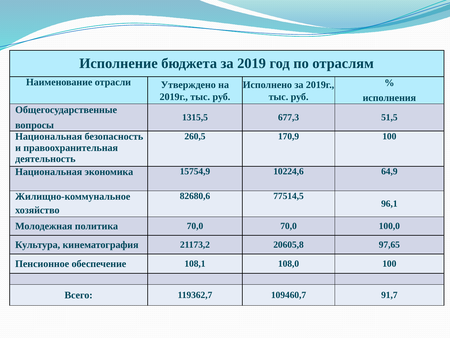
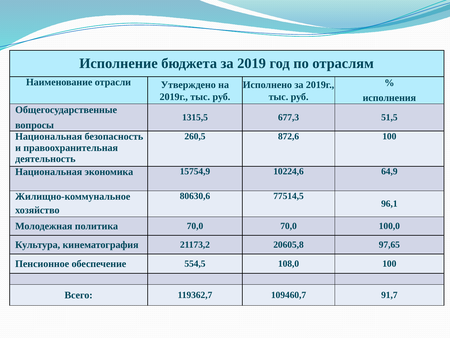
170,9: 170,9 -> 872,6
82680,6: 82680,6 -> 80630,6
108,1: 108,1 -> 554,5
